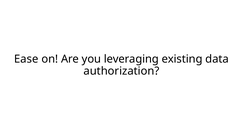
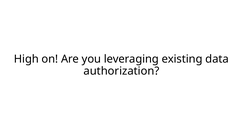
Ease: Ease -> High
